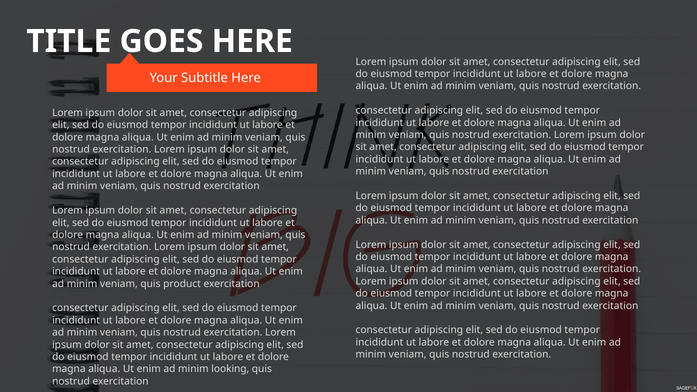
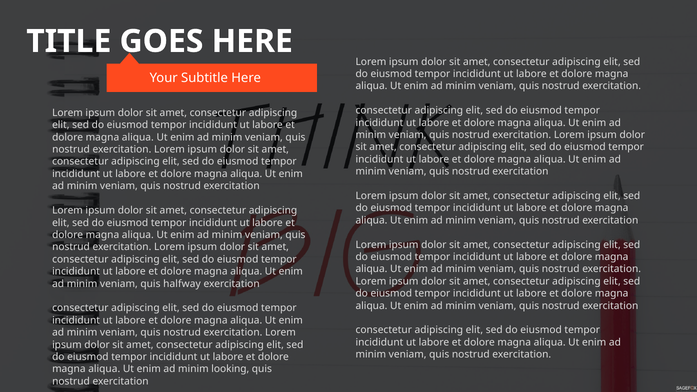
product: product -> halfway
